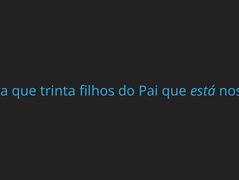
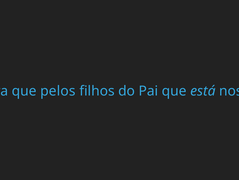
trinta: trinta -> pelos
